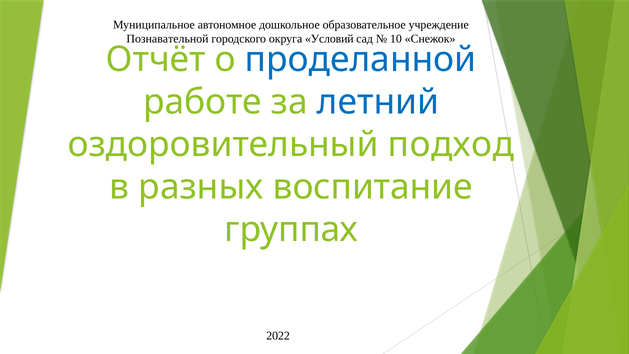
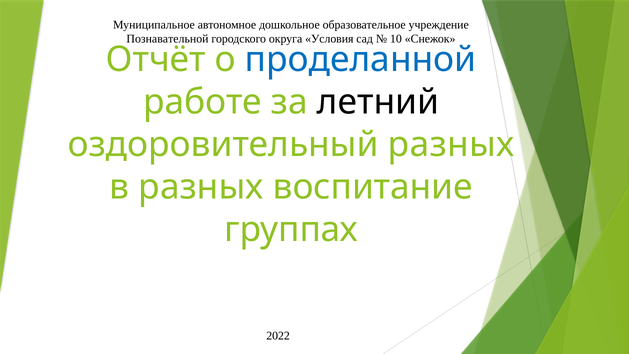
Условий: Условий -> Условия
летний colour: blue -> black
оздоровительный подход: подход -> разных
